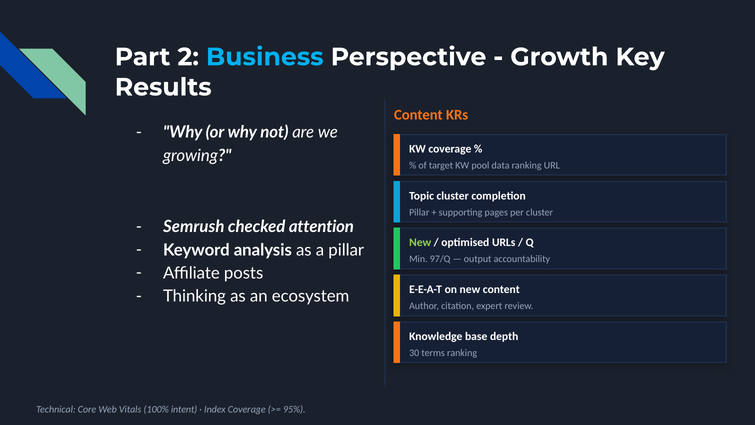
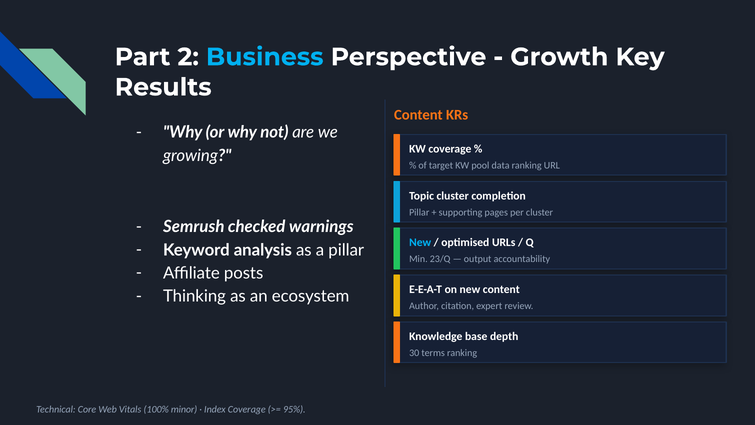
attention: attention -> warnings
New at (420, 242) colour: light green -> light blue
97/Q: 97/Q -> 23/Q
intent: intent -> minor
